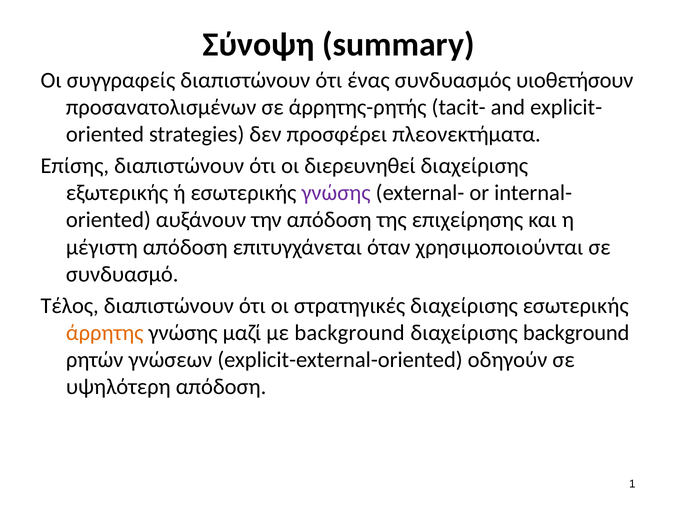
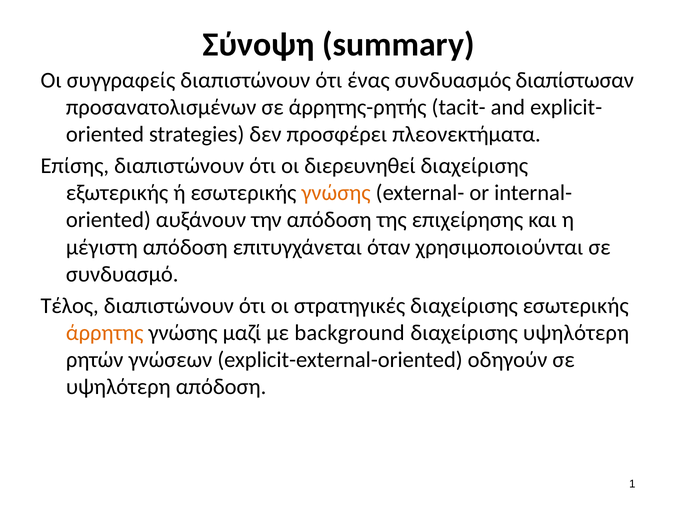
υιοθετήσουν: υιοθετήσουν -> διαπίστωσαν
γνώσης at (336, 193) colour: purple -> orange
διαχείρισης background: background -> υψηλότερη
